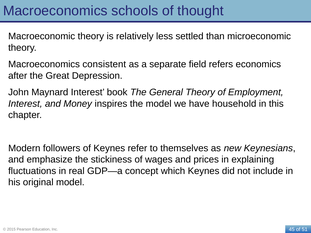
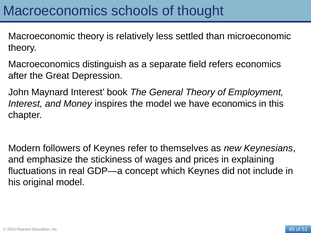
consistent: consistent -> distinguish
have household: household -> economics
